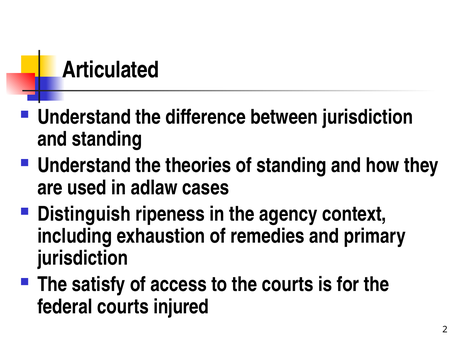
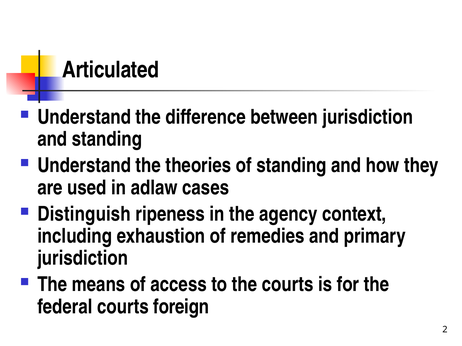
satisfy: satisfy -> means
injured: injured -> foreign
